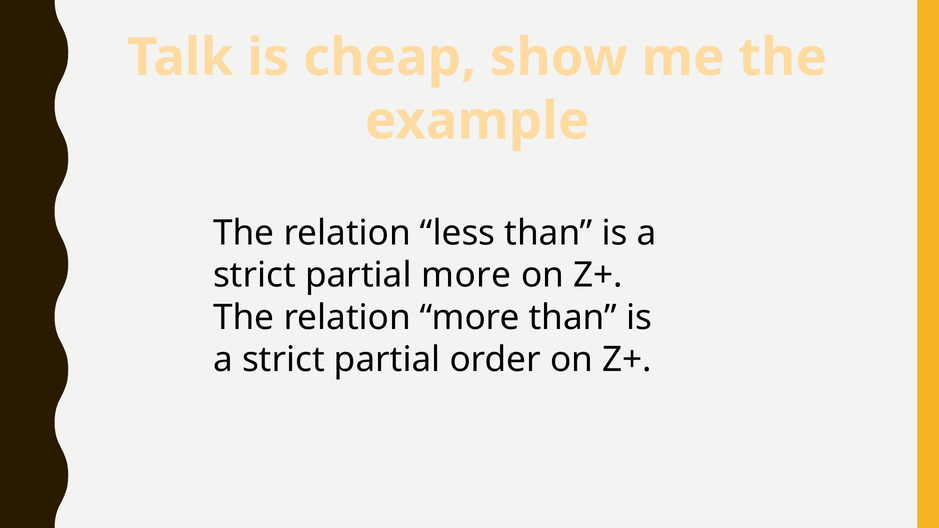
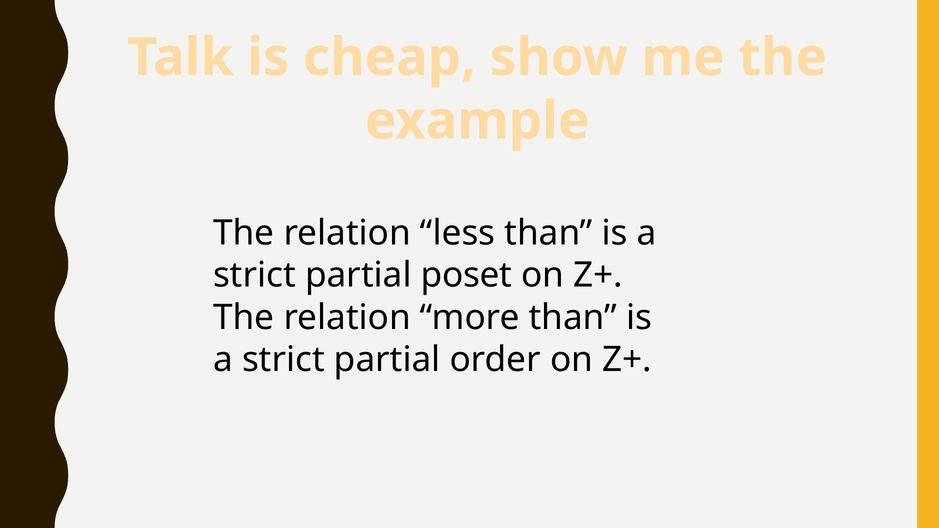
partial more: more -> poset
